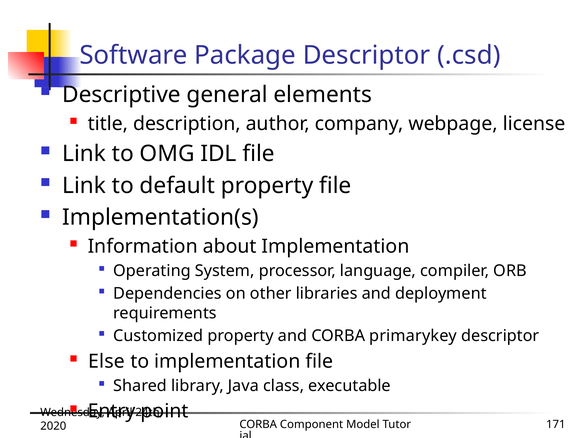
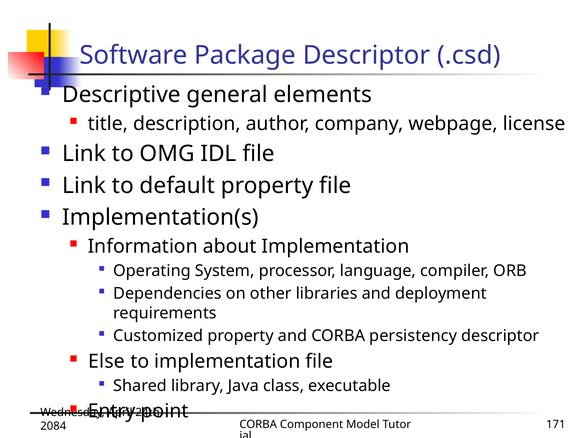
primarykey: primarykey -> persistency
2020: 2020 -> 2084
